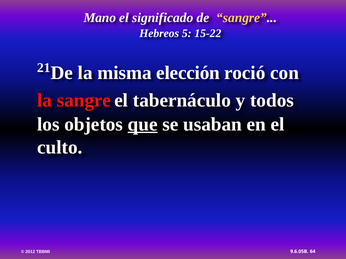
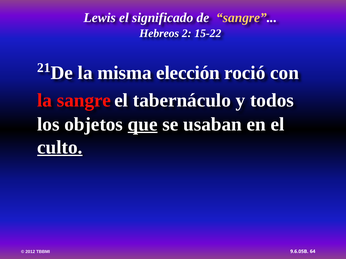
Mano: Mano -> Lewis
5: 5 -> 2
culto underline: none -> present
